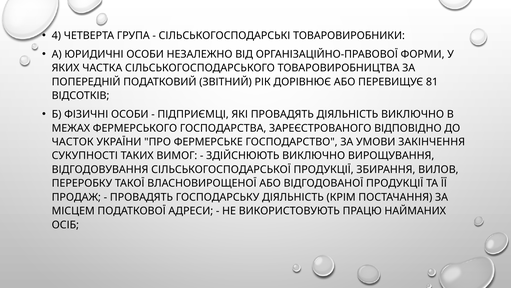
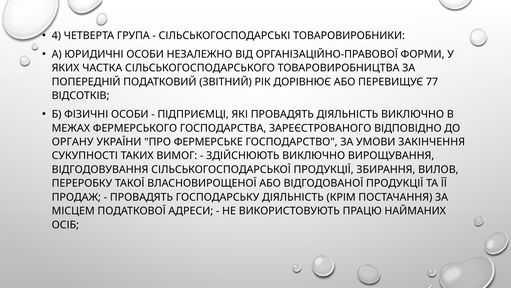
81: 81 -> 77
ЧАСТОК: ЧАСТОК -> ОРГАНУ
